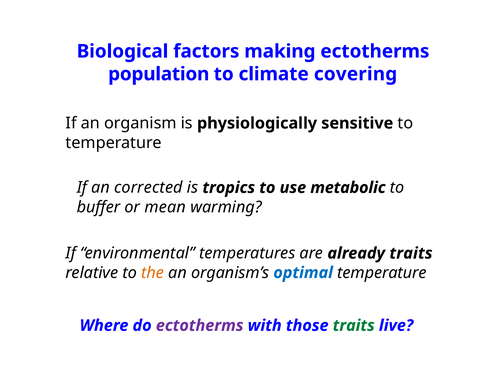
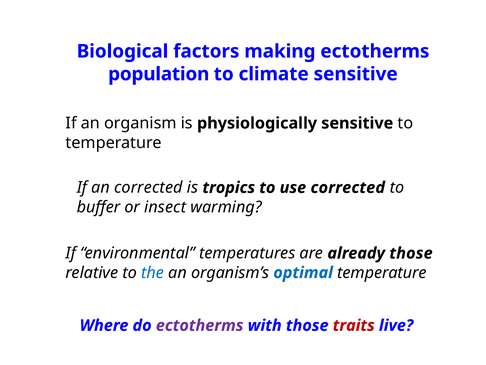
climate covering: covering -> sensitive
use metabolic: metabolic -> corrected
mean: mean -> insect
already traits: traits -> those
the colour: orange -> blue
traits at (354, 325) colour: green -> red
